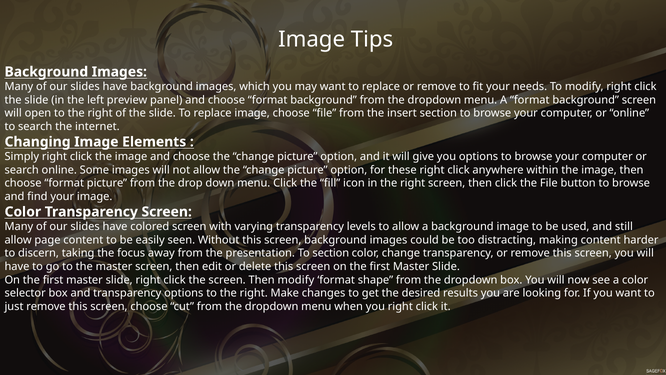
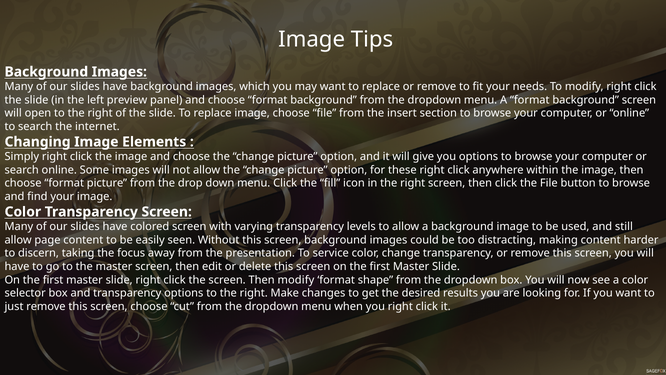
To section: section -> service
